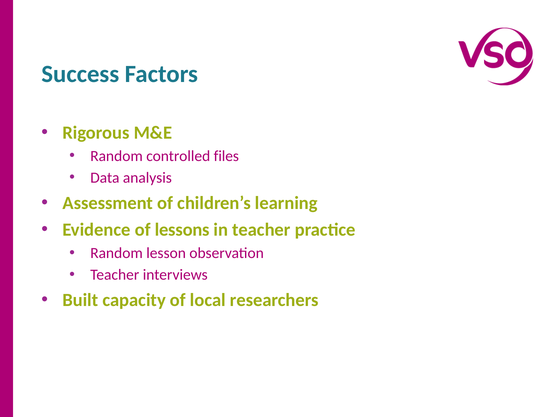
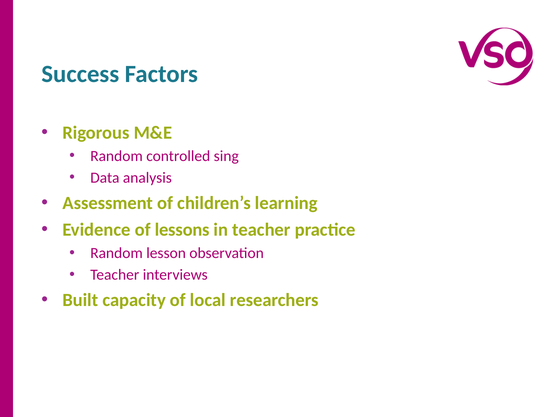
files: files -> sing
